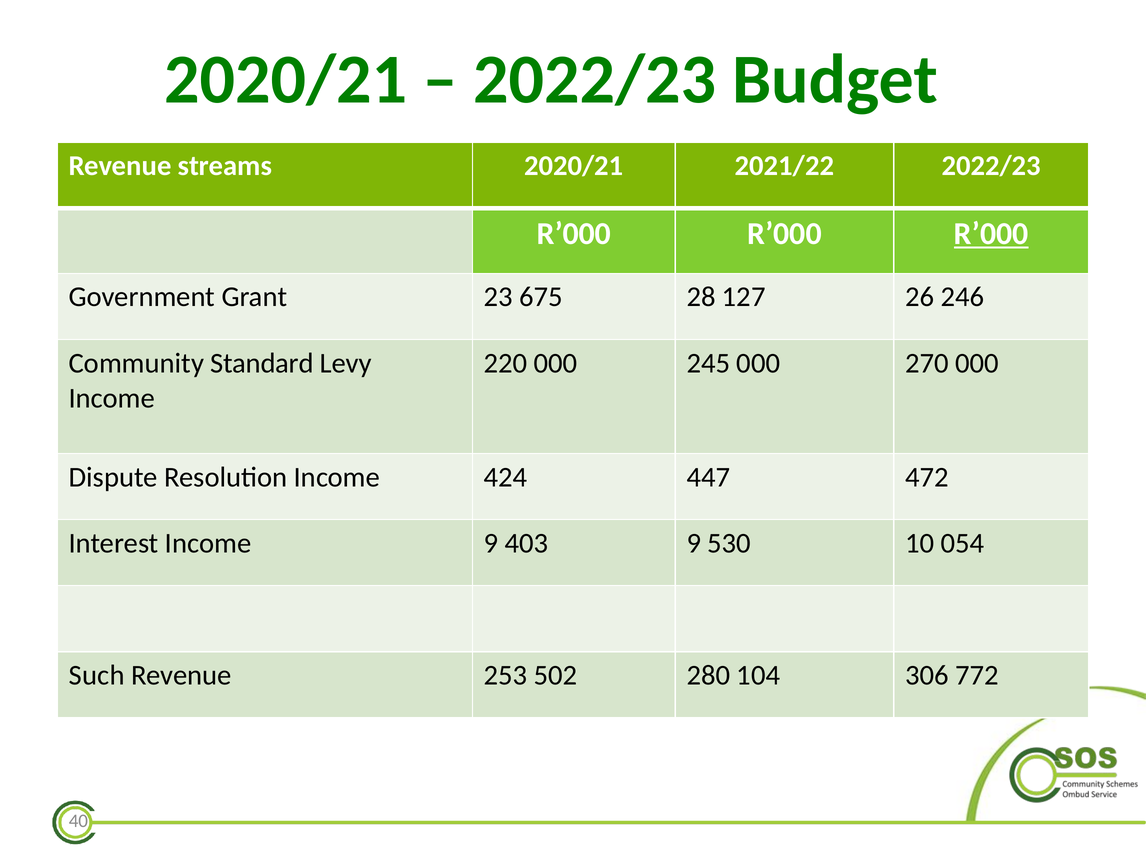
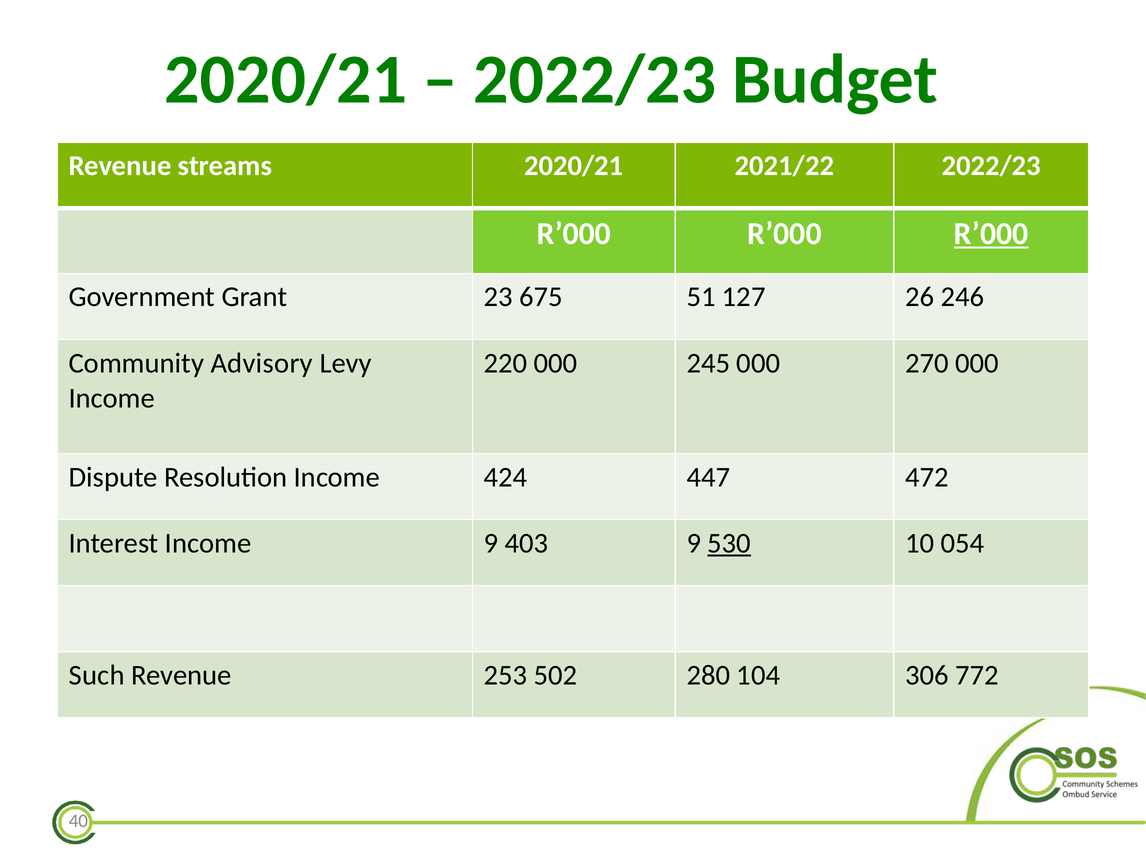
28: 28 -> 51
Standard: Standard -> Advisory
530 underline: none -> present
